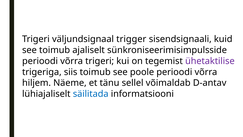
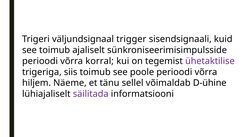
võrra trigeri: trigeri -> korral
D-antav: D-antav -> D-ühine
säilitada colour: blue -> purple
